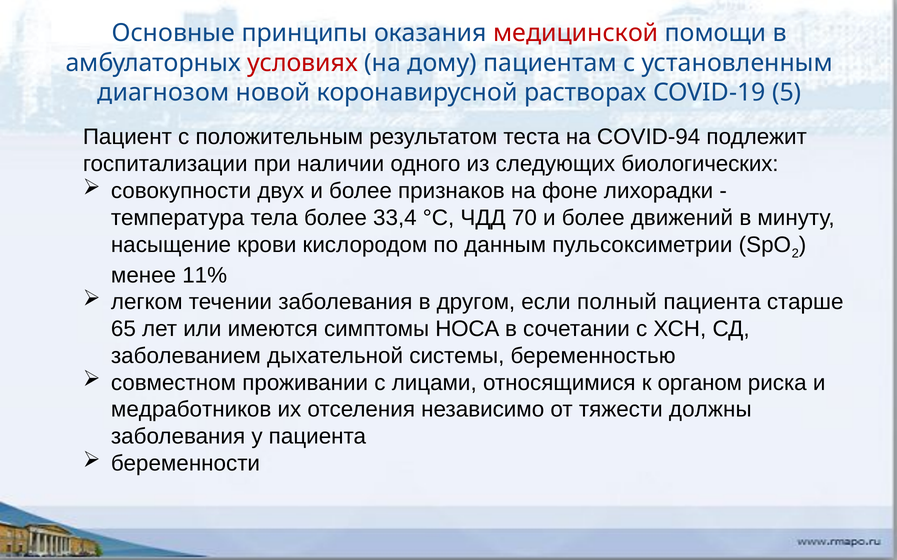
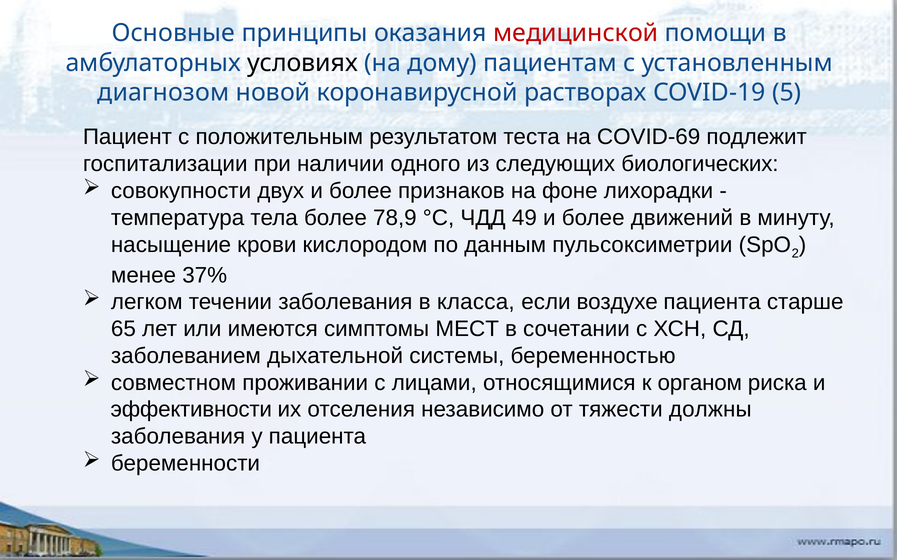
условиях colour: red -> black
COVID-94: COVID-94 -> COVID-69
33,4: 33,4 -> 78,9
70: 70 -> 49
11%: 11% -> 37%
другом: другом -> класса
полный: полный -> воздухе
НОСА: НОСА -> МЕСТ
медработников: медработников -> эффективности
